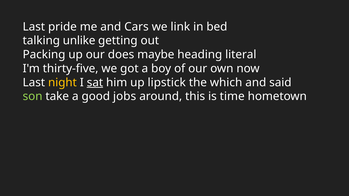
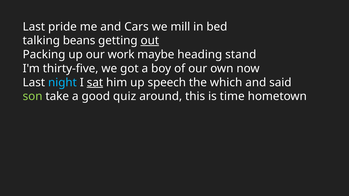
link: link -> mill
unlike: unlike -> beans
out underline: none -> present
does: does -> work
literal: literal -> stand
night colour: yellow -> light blue
lipstick: lipstick -> speech
jobs: jobs -> quiz
